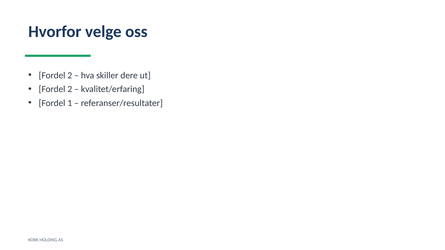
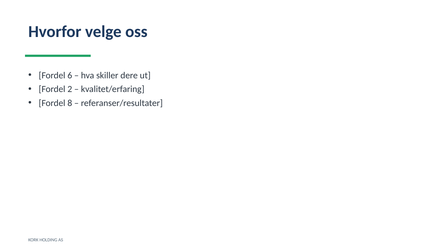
2 at (70, 75): 2 -> 6
1: 1 -> 8
